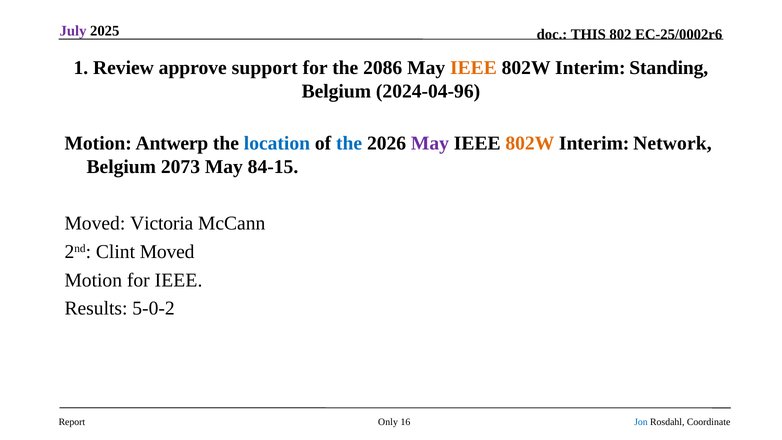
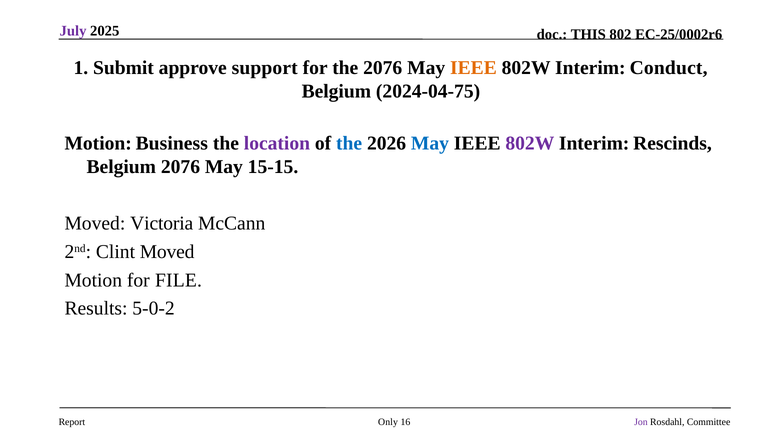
Review: Review -> Submit
the 2086: 2086 -> 2076
Standing: Standing -> Conduct
2024-04-96: 2024-04-96 -> 2024-04-75
Antwerp: Antwerp -> Business
location colour: blue -> purple
May at (430, 143) colour: purple -> blue
802W at (530, 143) colour: orange -> purple
Network: Network -> Rescinds
Belgium 2073: 2073 -> 2076
84-15: 84-15 -> 15-15
for IEEE: IEEE -> FILE
Jon colour: blue -> purple
Coordinate: Coordinate -> Committee
